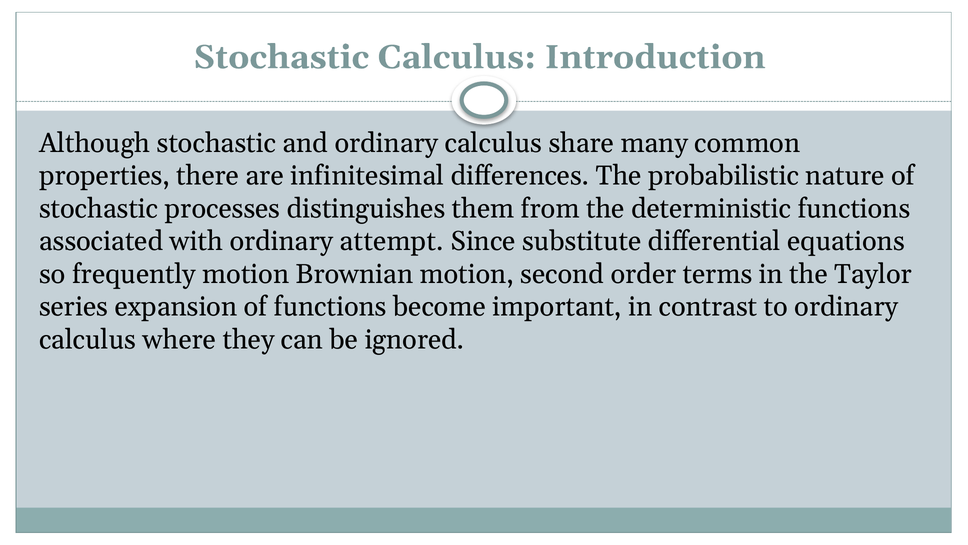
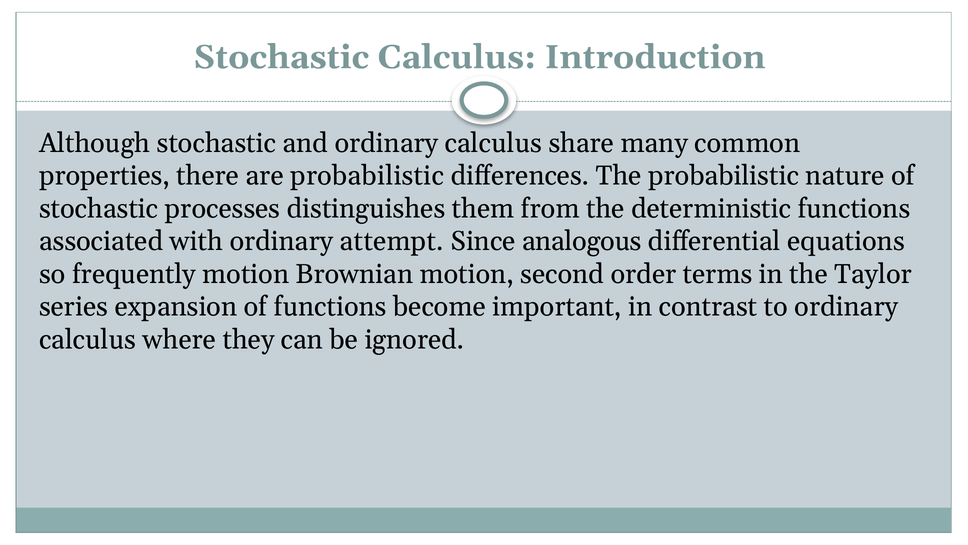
are infinitesimal: infinitesimal -> probabilistic
substitute: substitute -> analogous
